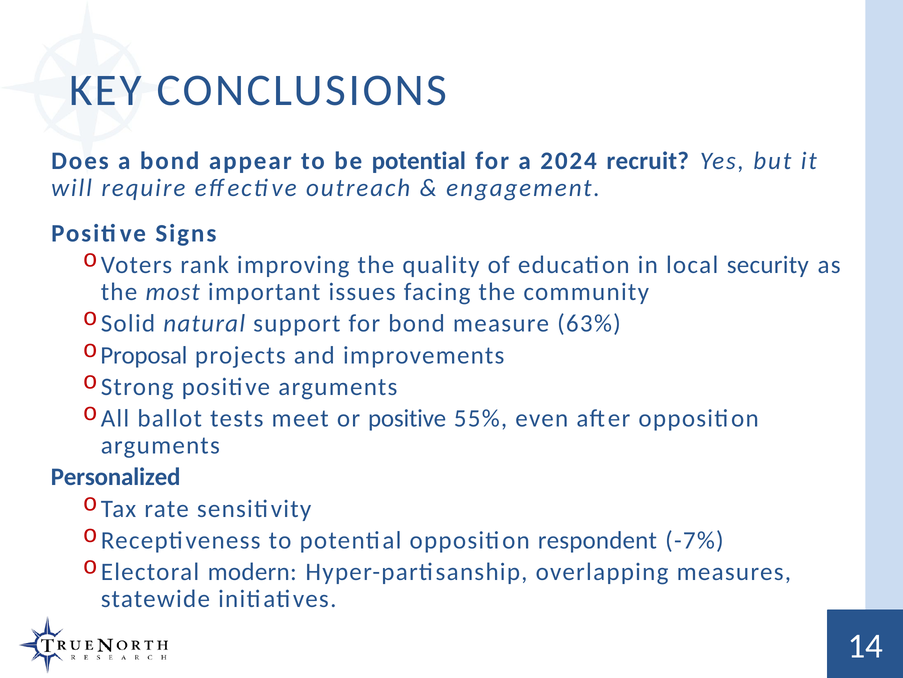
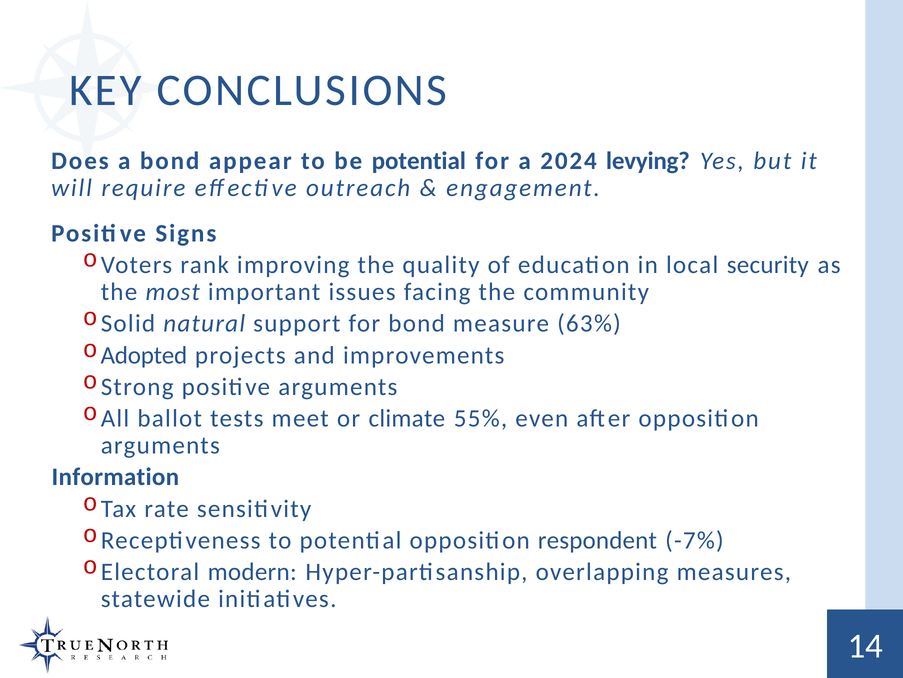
recruit: recruit -> levying
Proposal: Proposal -> Adopted
or positive: positive -> climate
Personalized: Personalized -> Information
